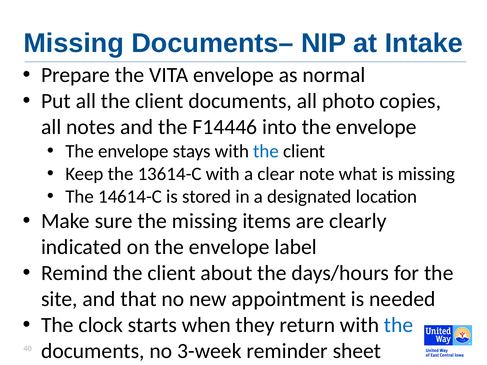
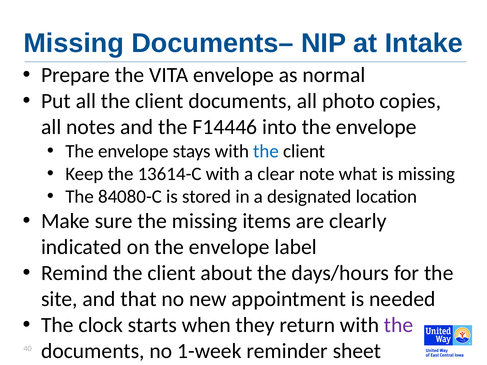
14614-C: 14614-C -> 84080-C
the at (399, 325) colour: blue -> purple
3-week: 3-week -> 1-week
